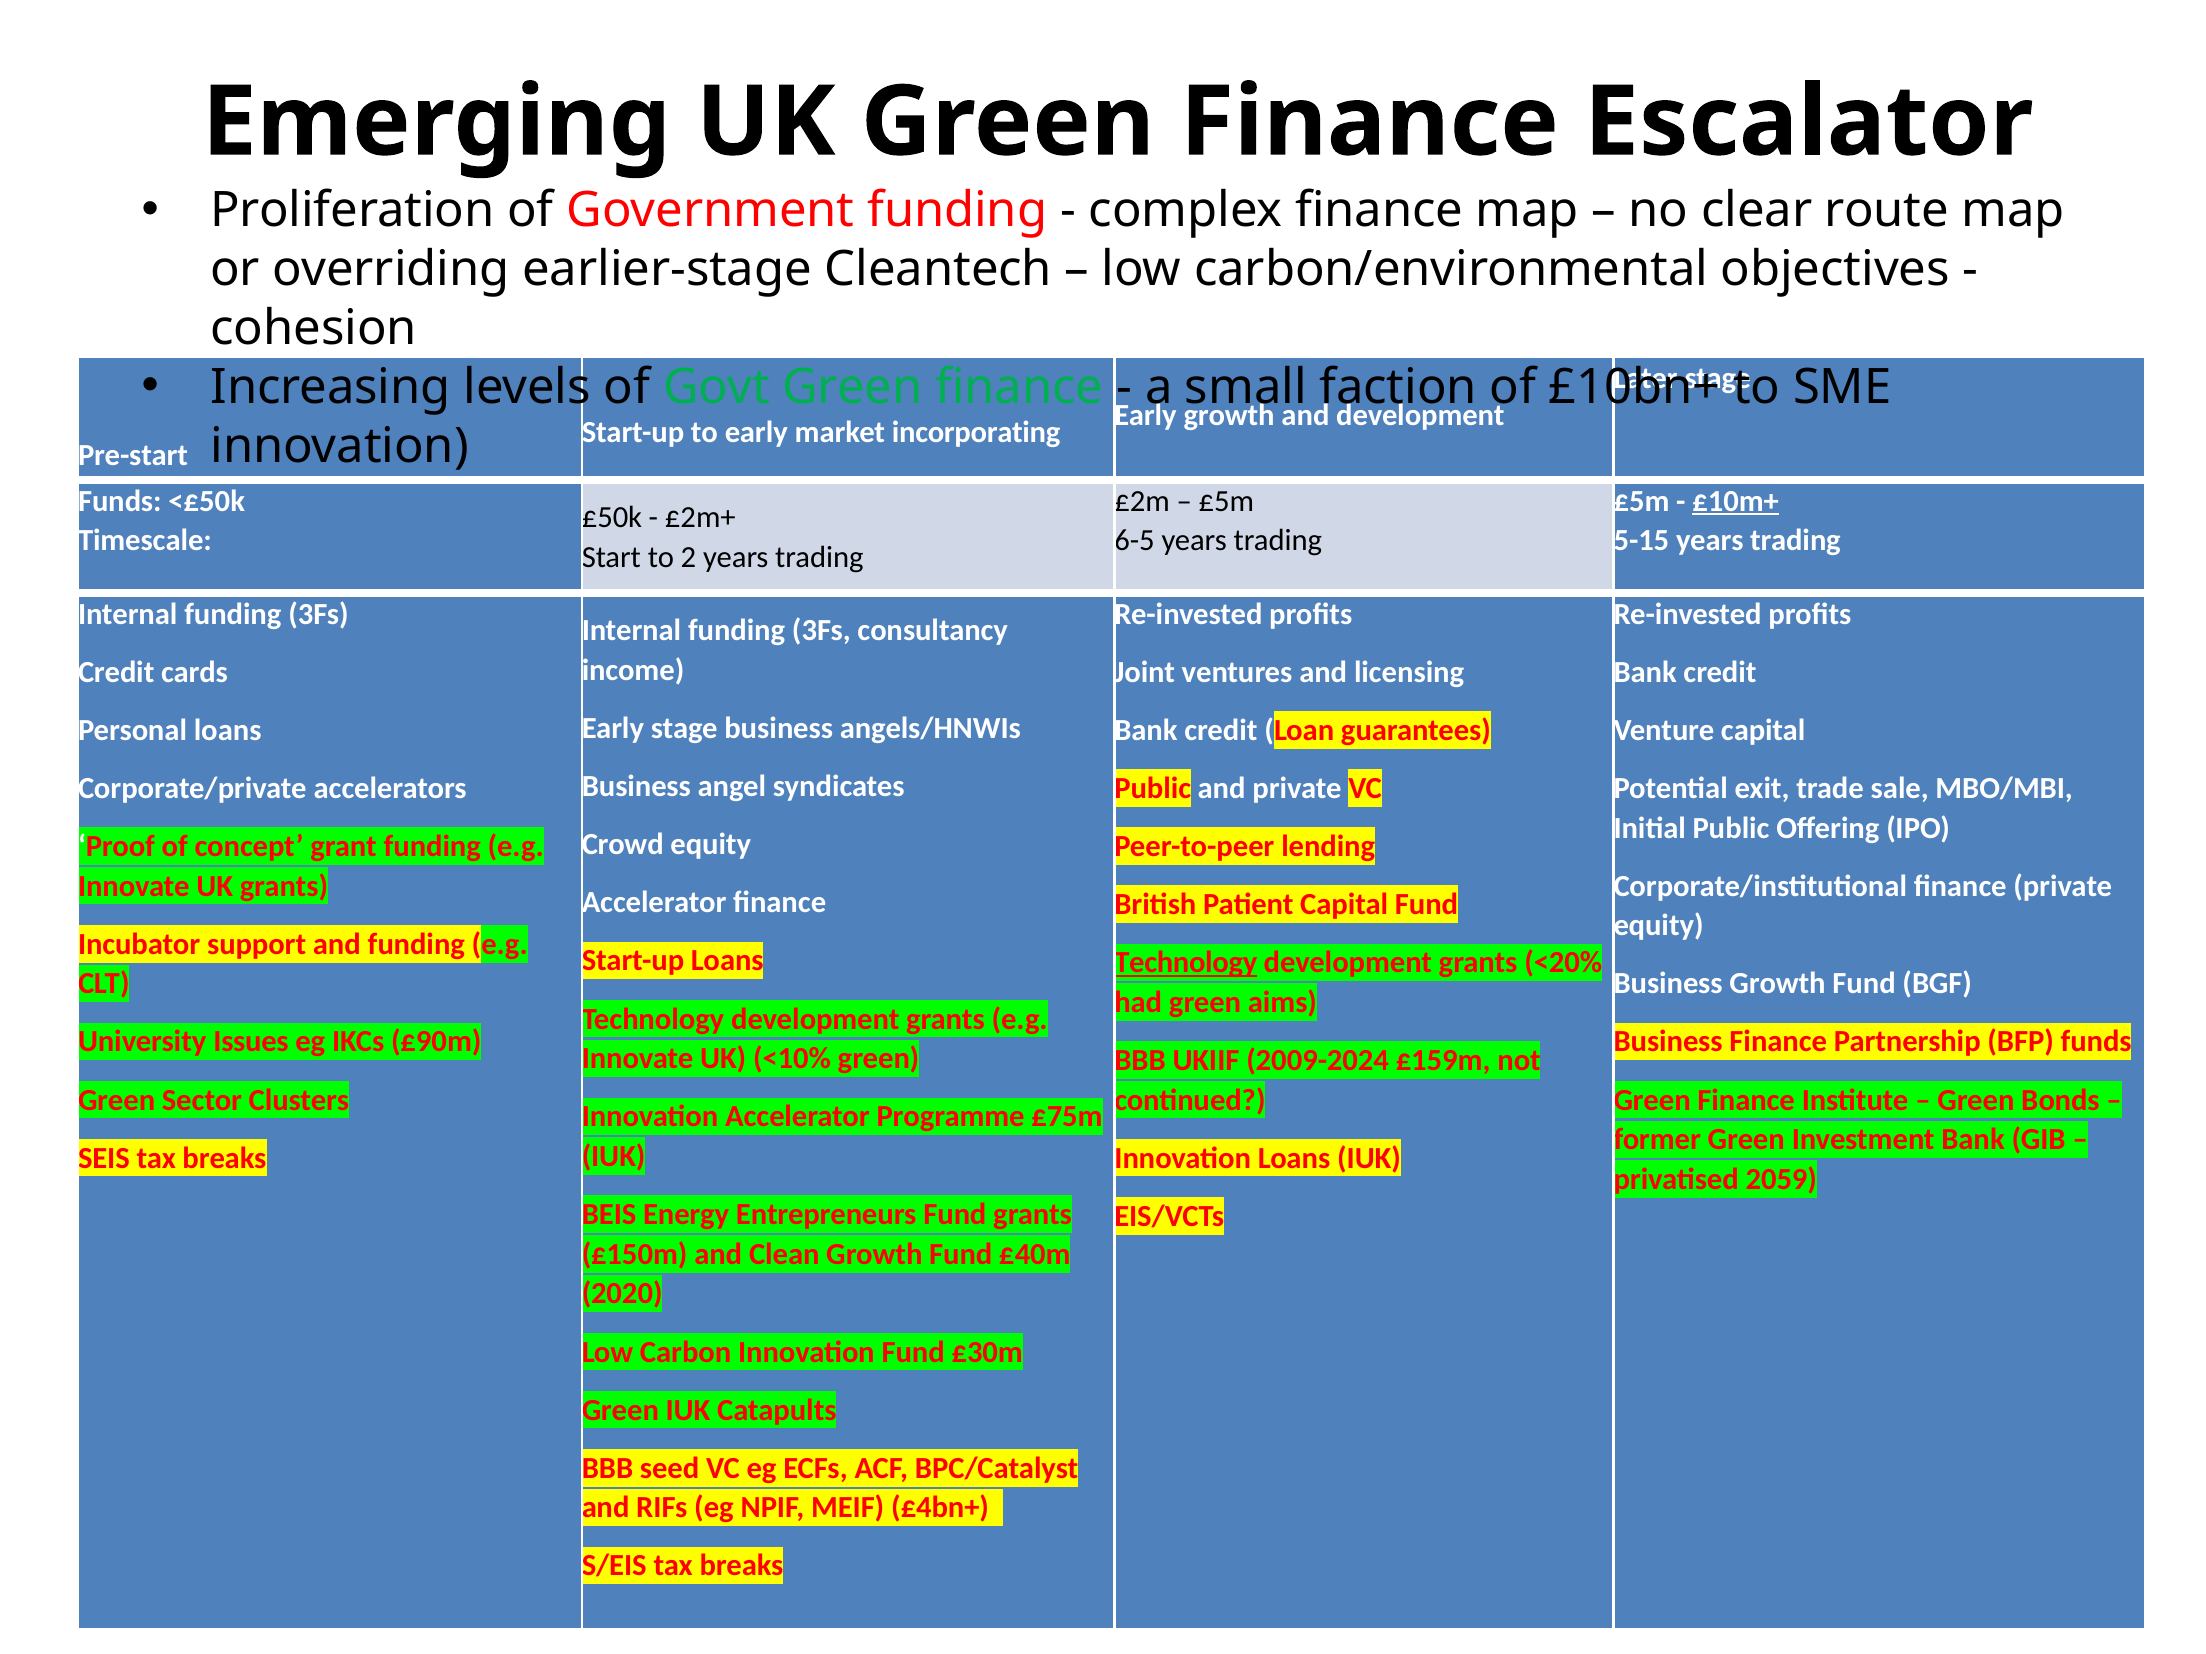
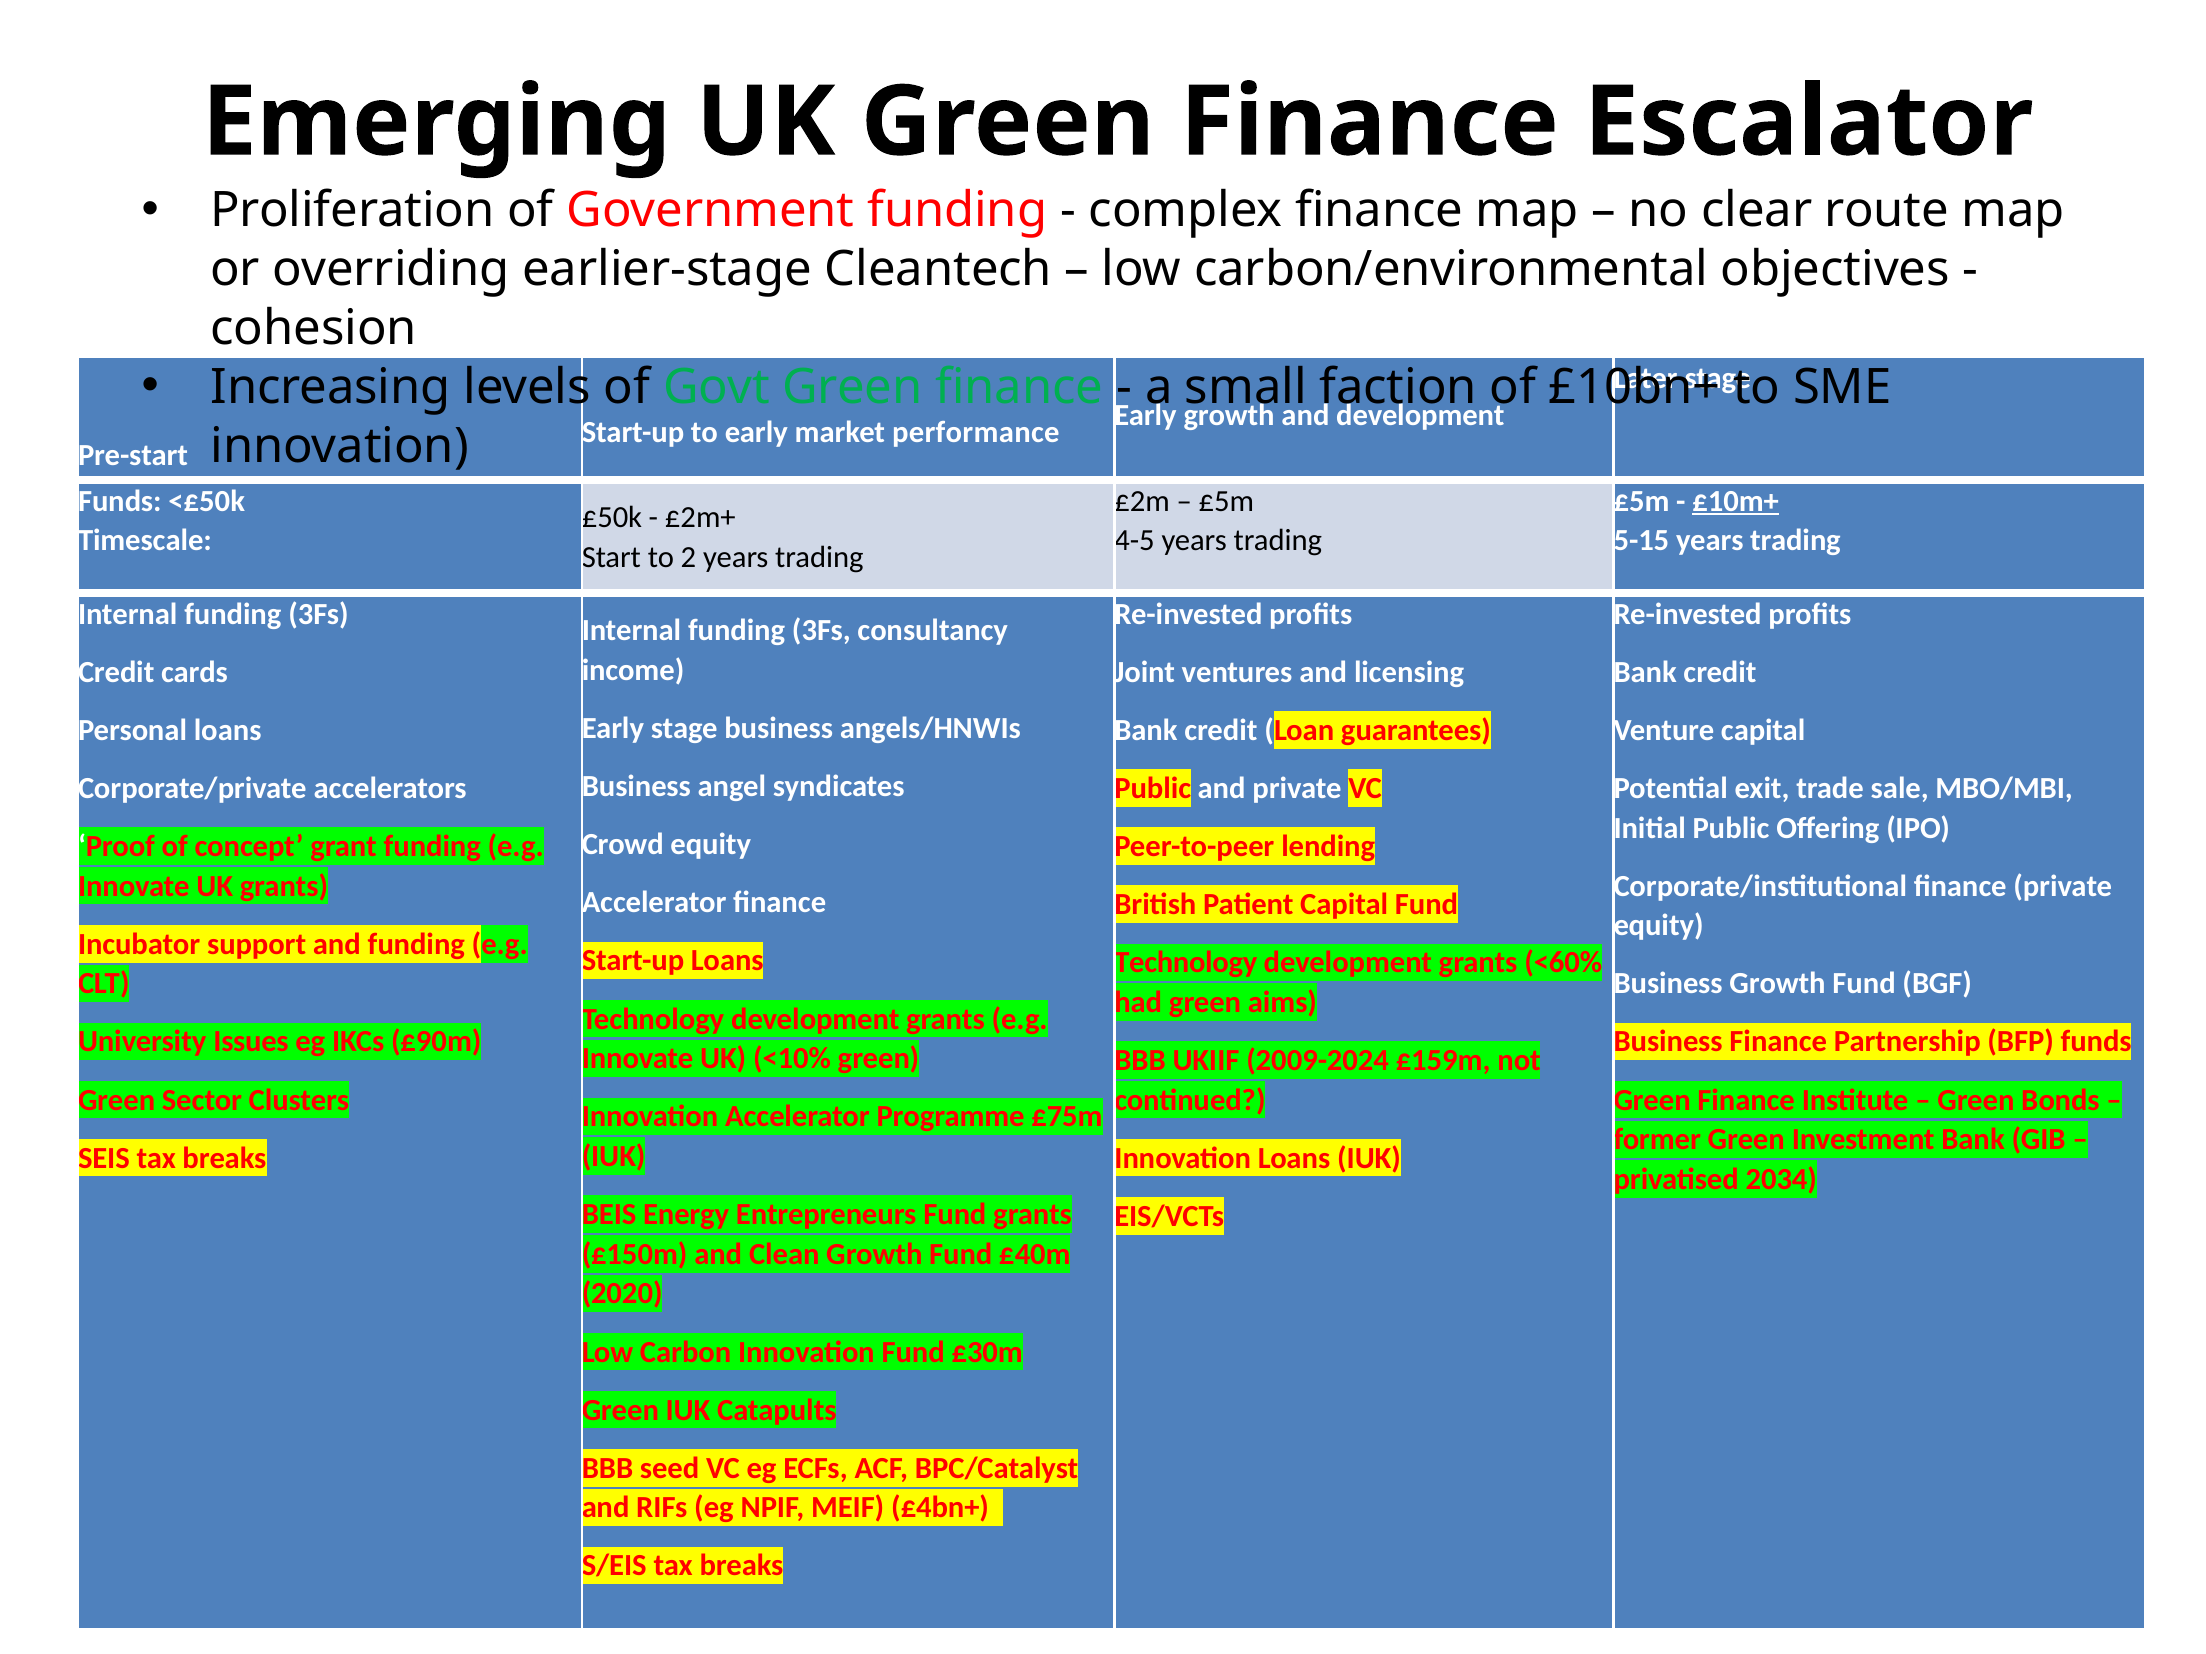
incorporating: incorporating -> performance
6-5: 6-5 -> 4-5
Technology at (1186, 963) underline: present -> none
<20%: <20% -> <60%
2059: 2059 -> 2034
